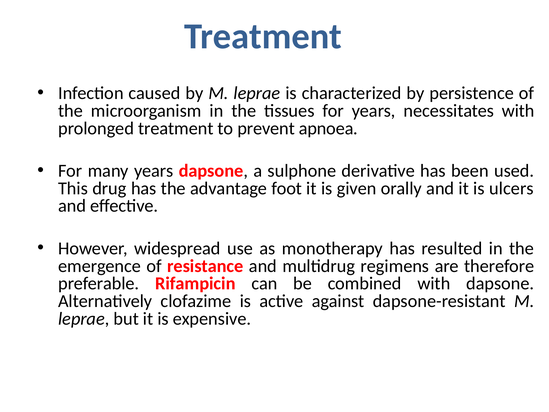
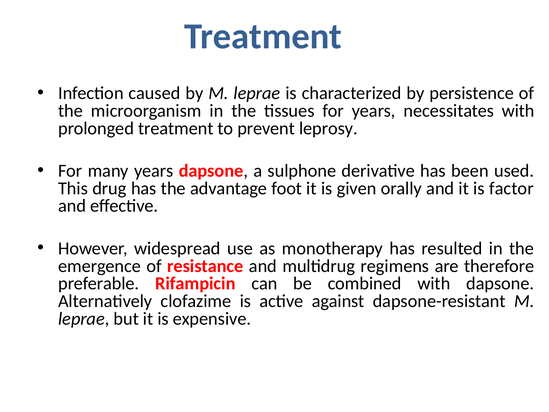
apnoea: apnoea -> leprosy
ulcers: ulcers -> factor
